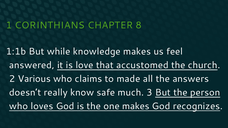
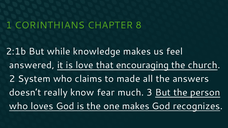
1:1b: 1:1b -> 2:1b
accustomed: accustomed -> encouraging
Various: Various -> System
safe: safe -> fear
